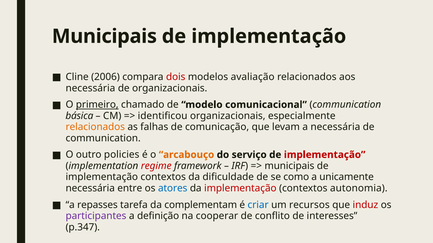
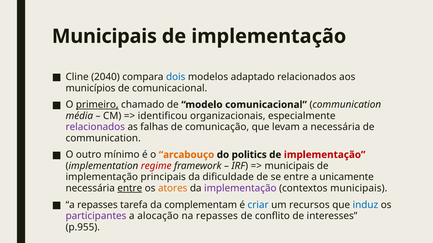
2006: 2006 -> 2040
dois colour: red -> blue
avaliação: avaliação -> adaptado
necessária at (90, 88): necessária -> municípios
de organizacionais: organizacionais -> comunicacional
básica: básica -> média
relacionados at (95, 127) colour: orange -> purple
policies: policies -> mínimo
serviço: serviço -> politics
contextos at (163, 177): contextos -> principais
se como: como -> entre
entre at (130, 189) underline: none -> present
atores colour: blue -> orange
implementação at (240, 189) colour: red -> purple
contextos autonomia: autonomia -> municipais
induz colour: red -> blue
definição: definição -> alocação
na cooperar: cooperar -> repasses
p.347: p.347 -> p.955
